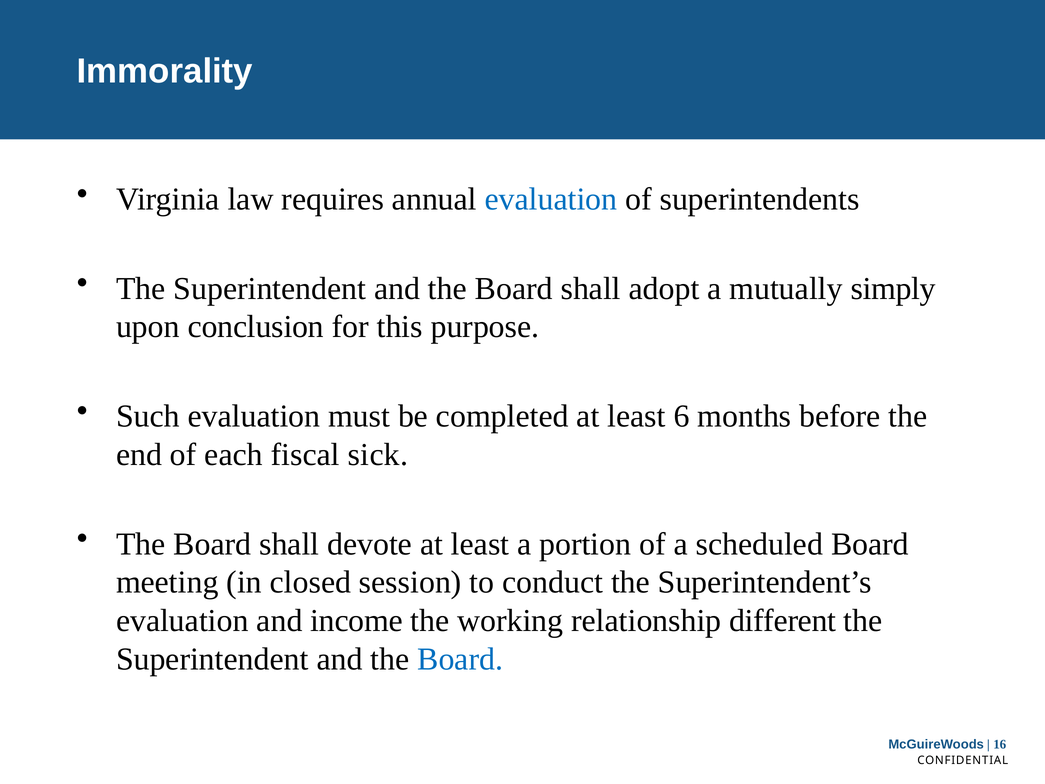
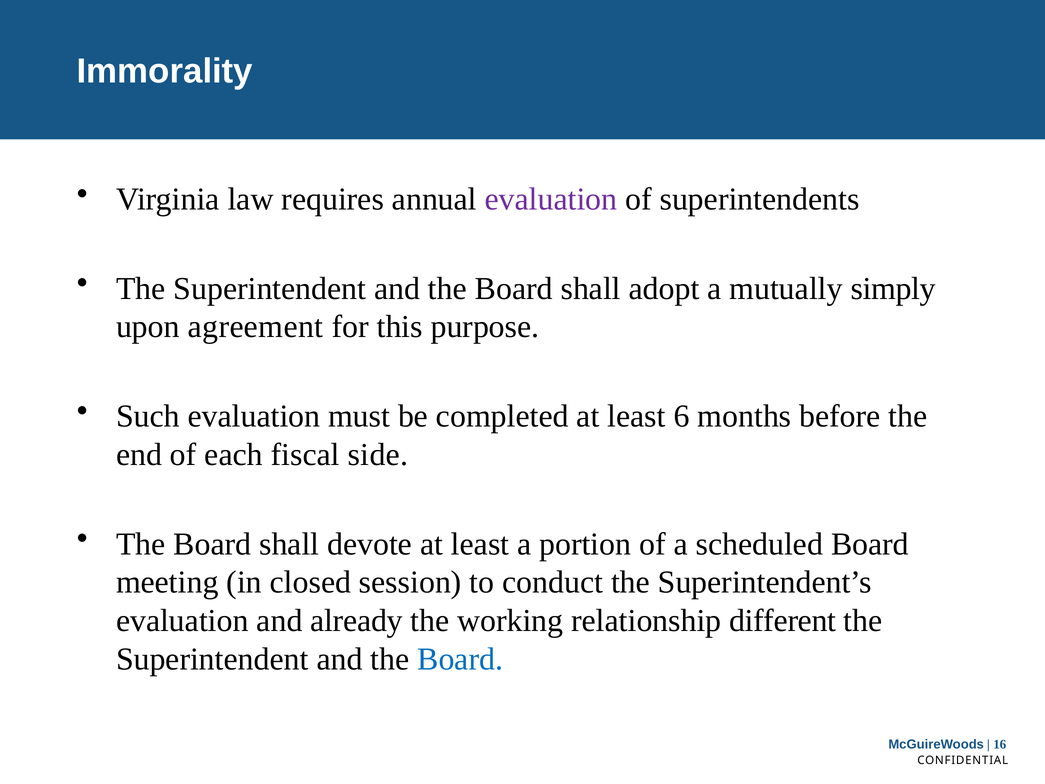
evaluation at (551, 199) colour: blue -> purple
conclusion: conclusion -> agreement
sick: sick -> side
income: income -> already
